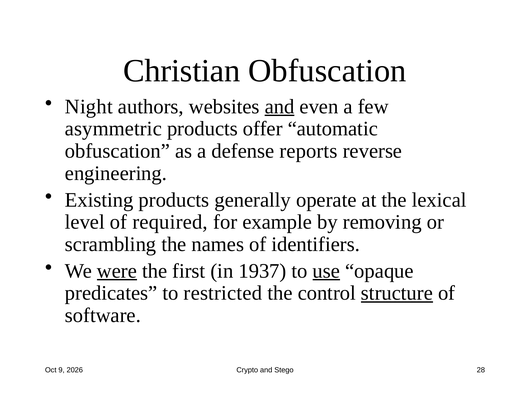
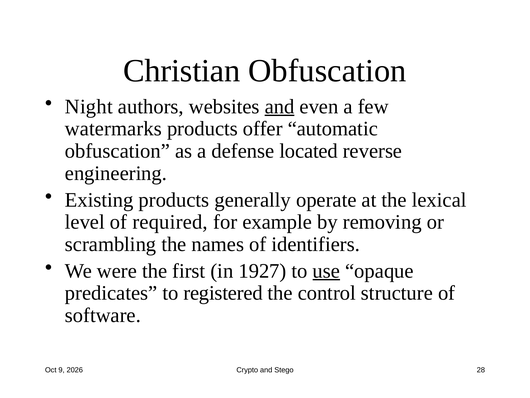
asymmetric: asymmetric -> watermarks
reports: reports -> located
were underline: present -> none
1937: 1937 -> 1927
restricted: restricted -> registered
structure underline: present -> none
